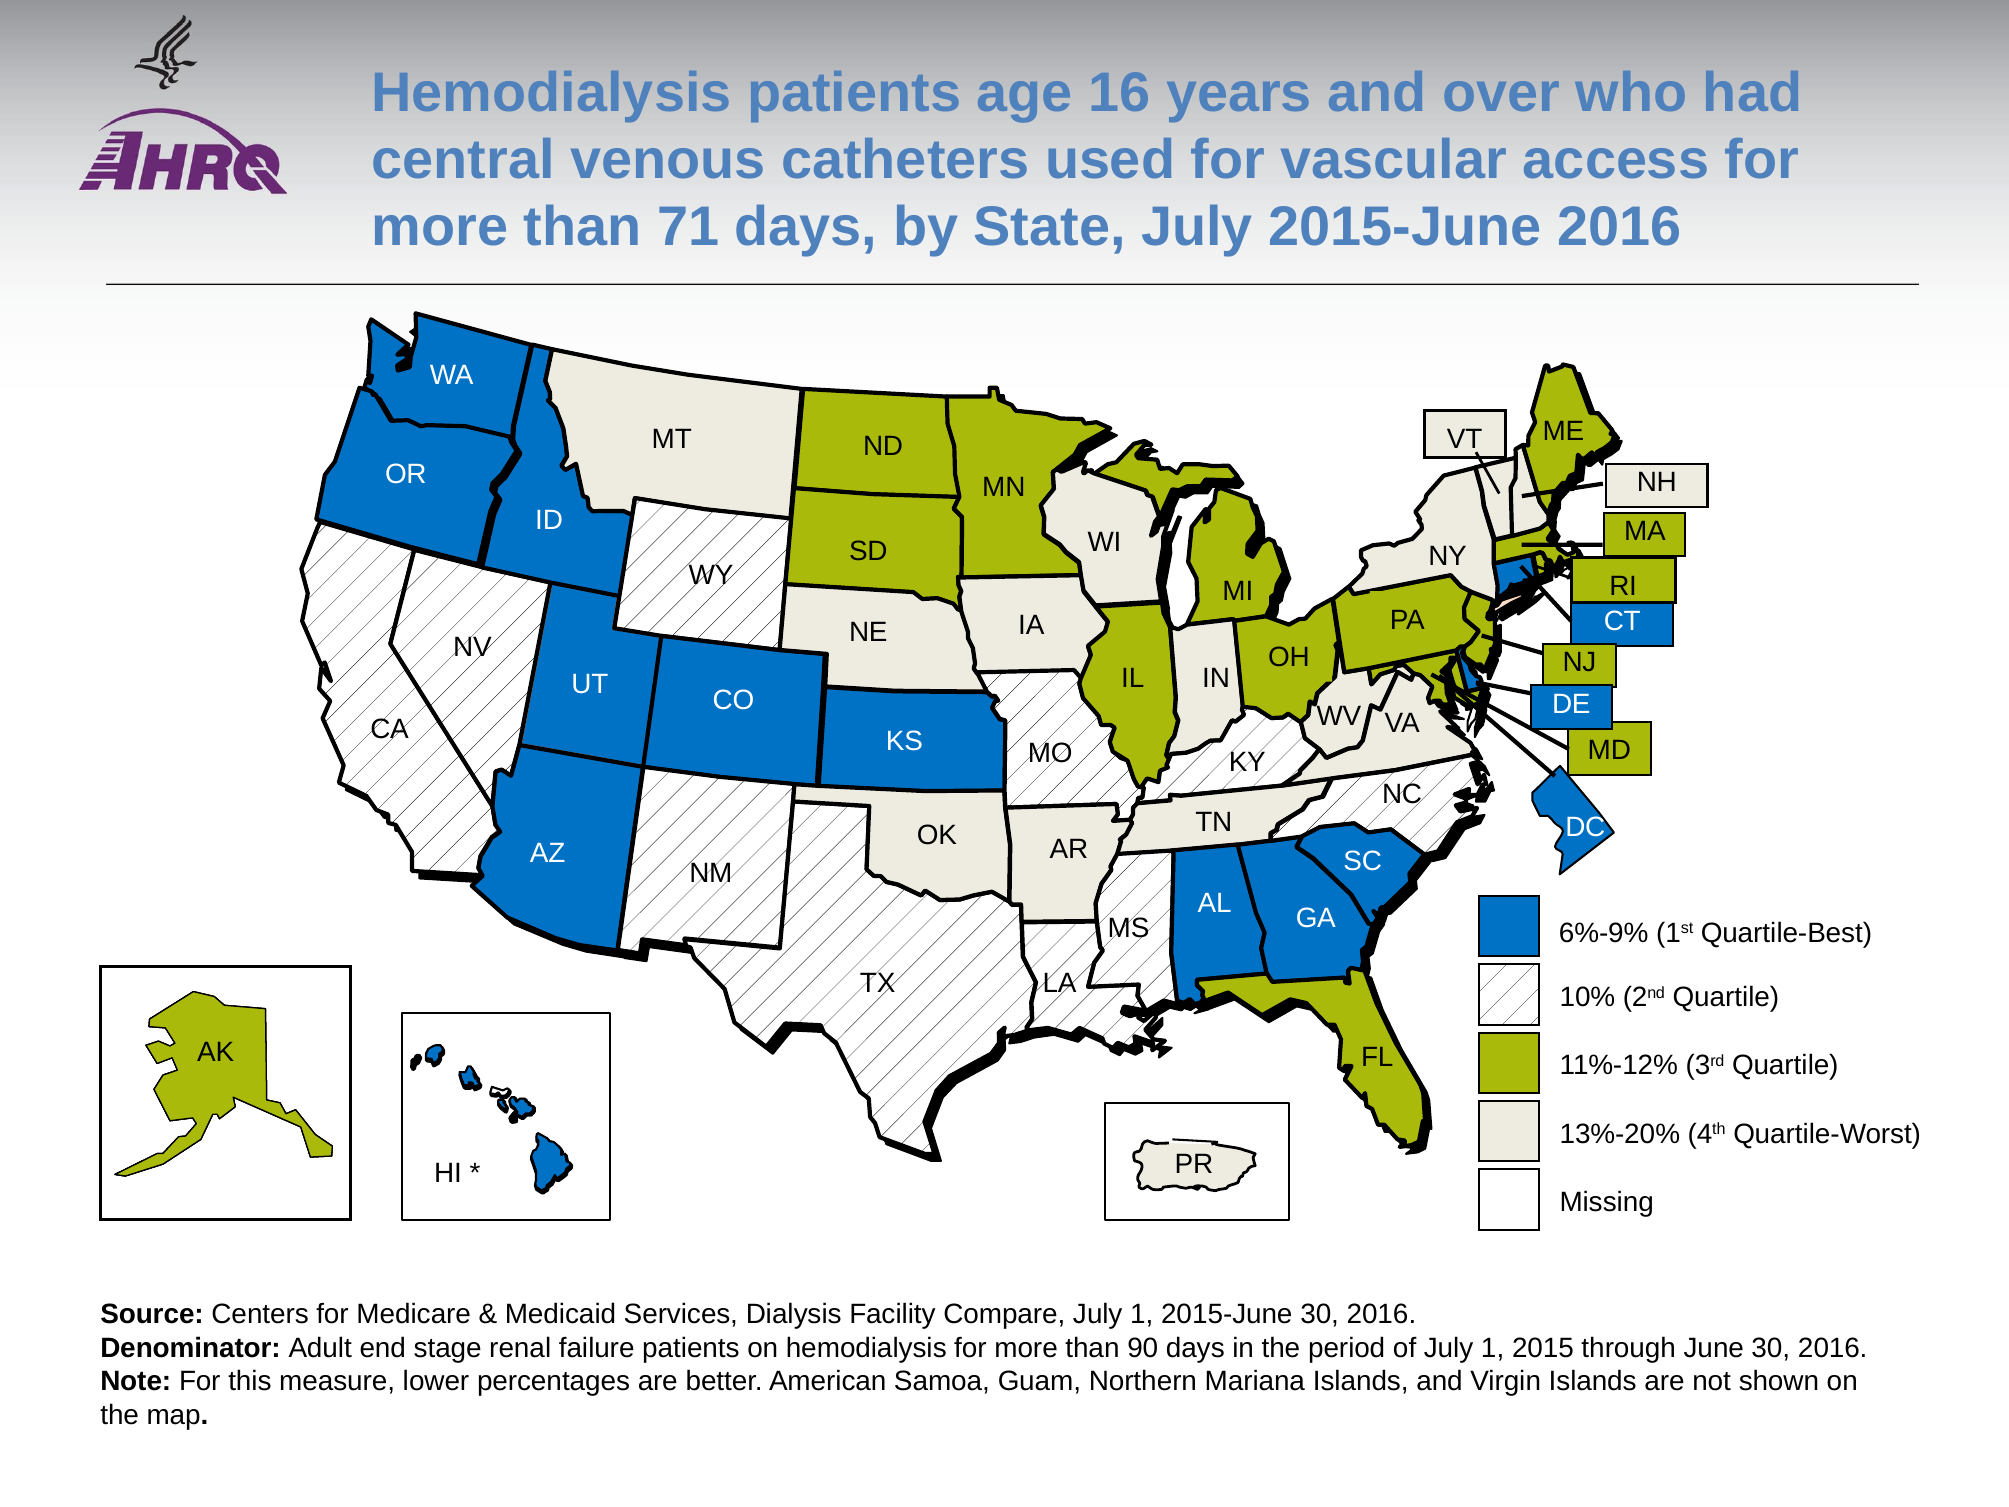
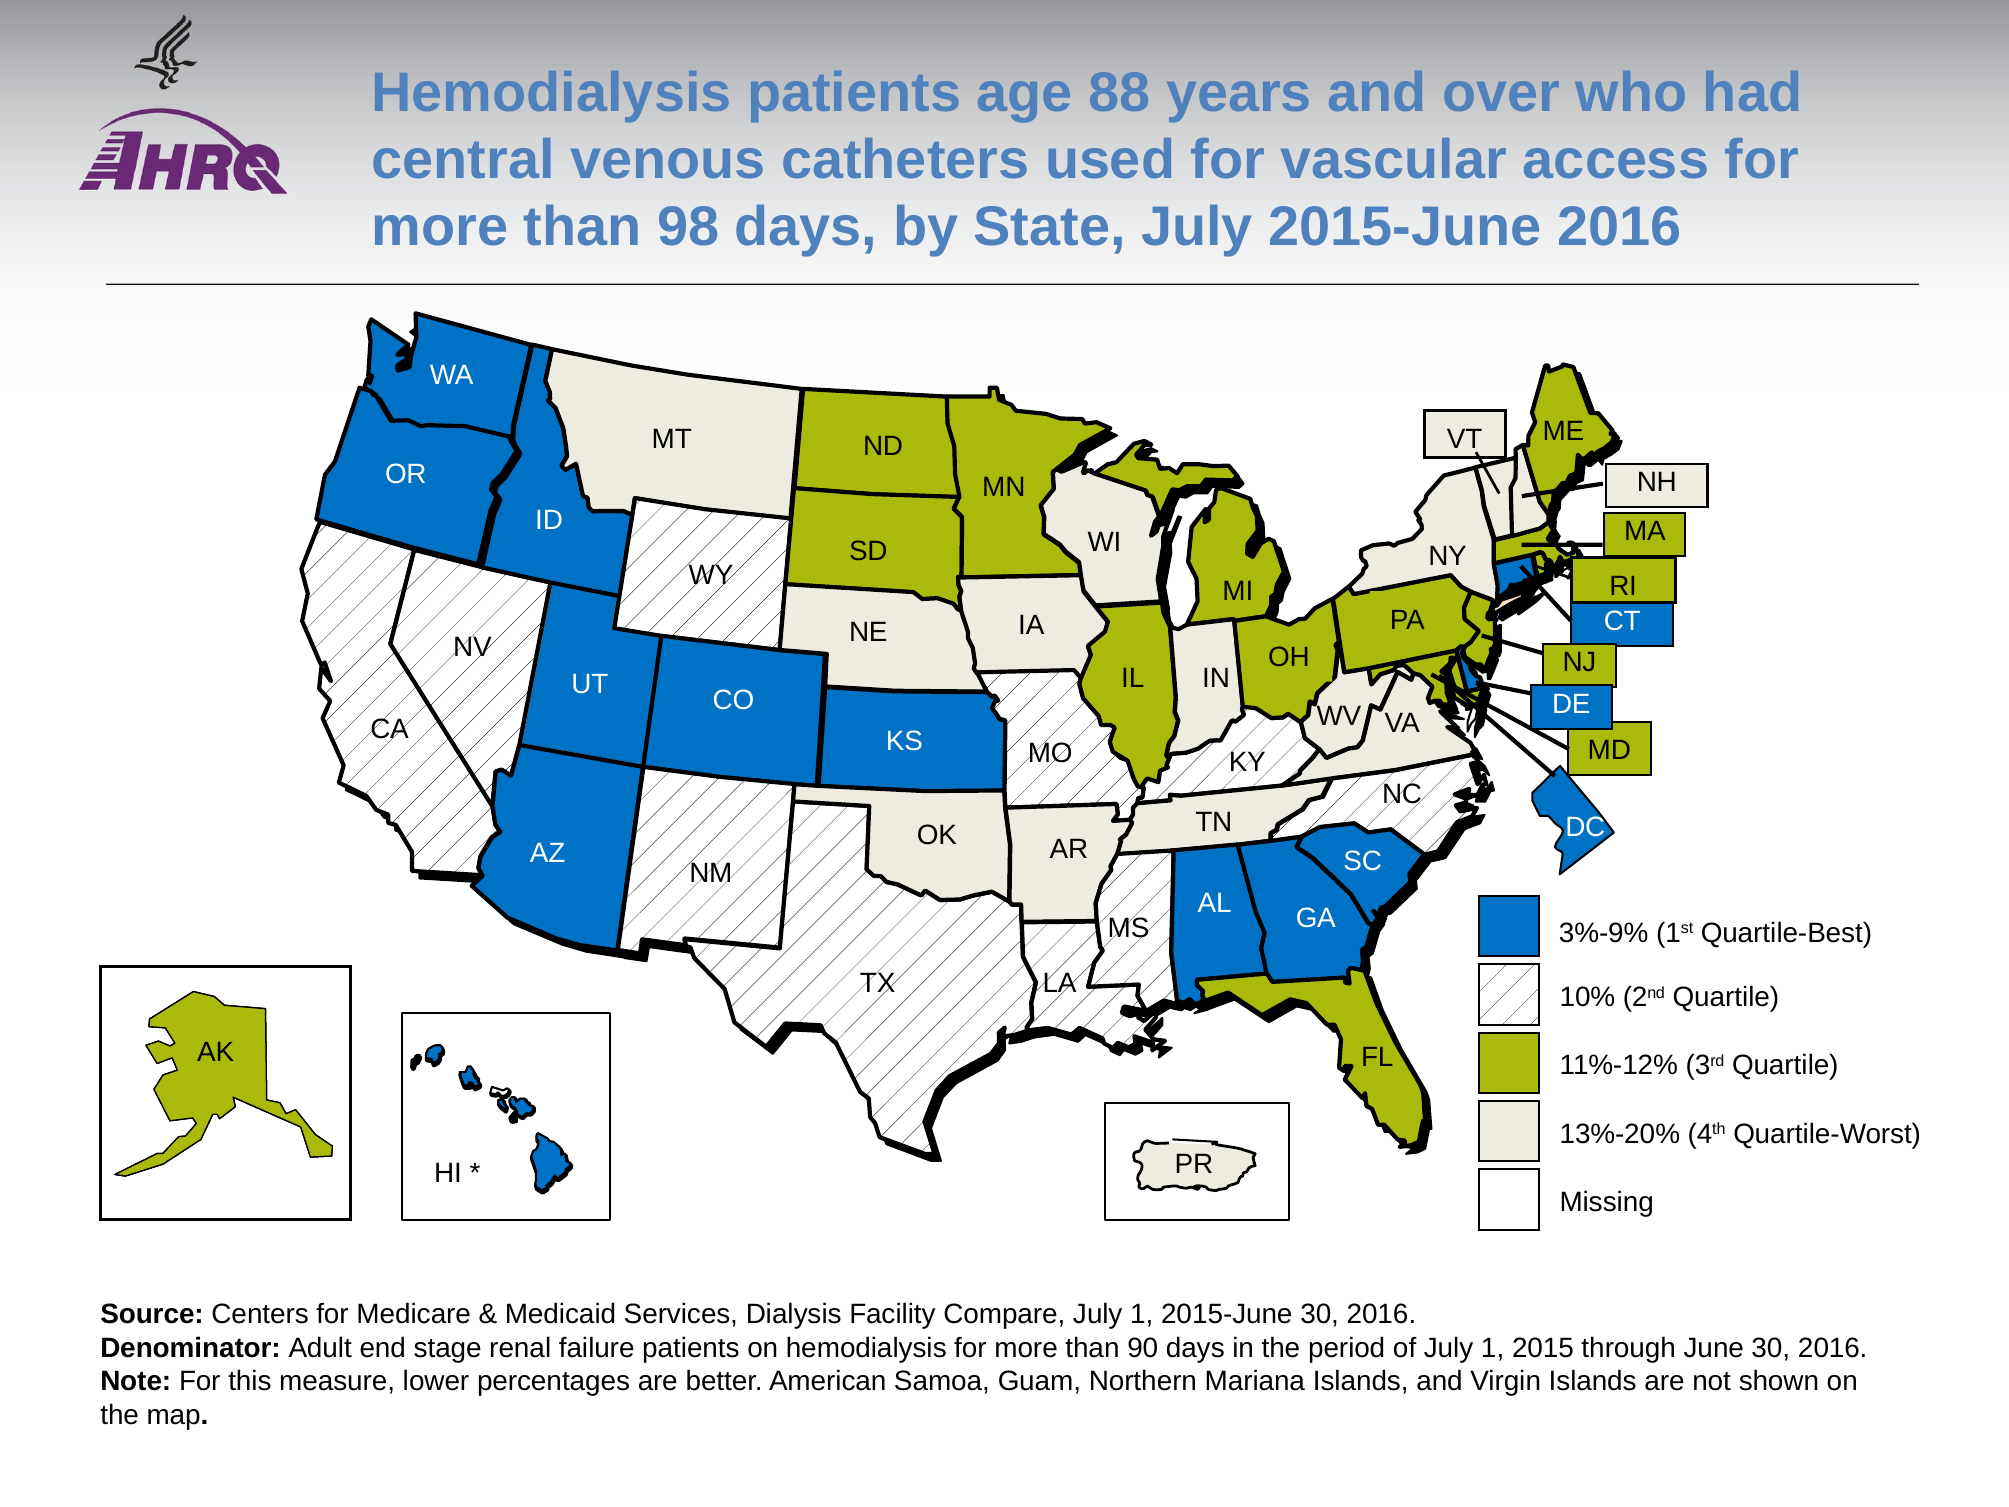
16: 16 -> 88
71: 71 -> 98
6%-9%: 6%-9% -> 3%-9%
